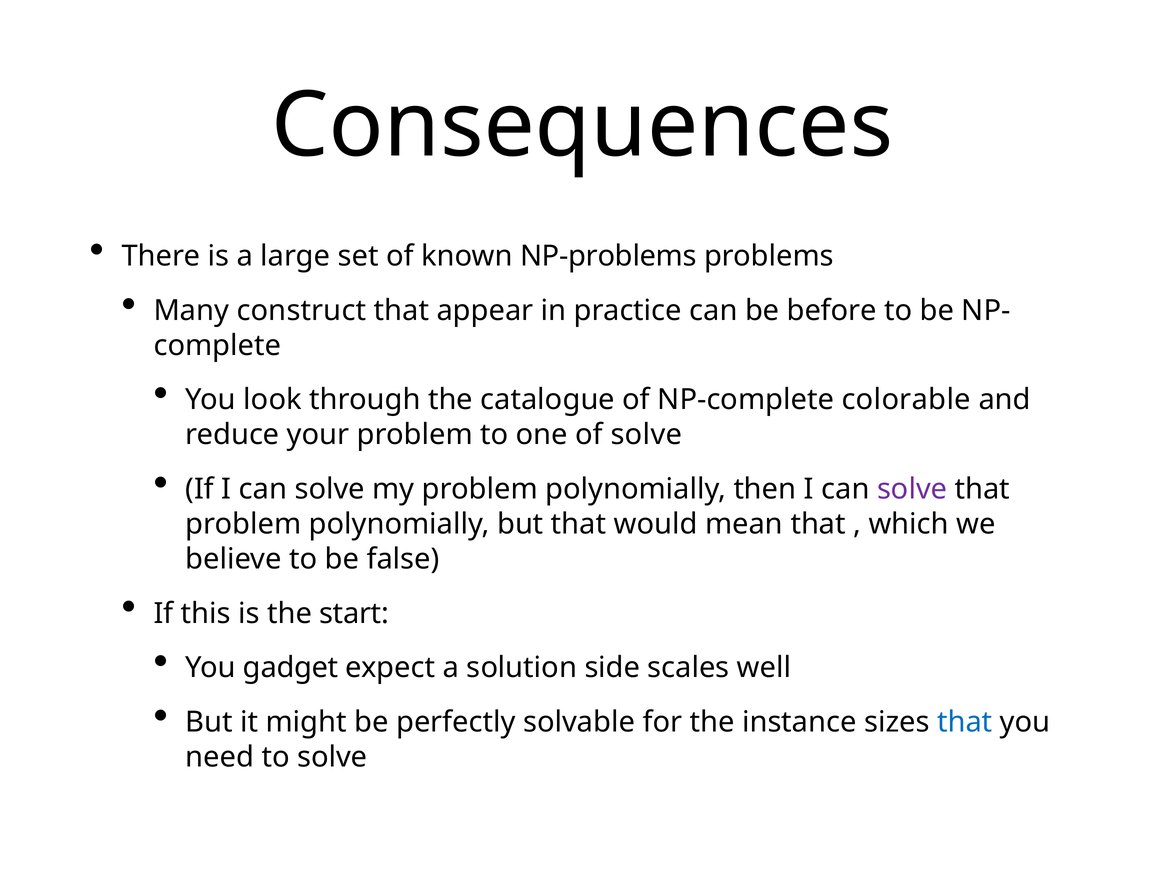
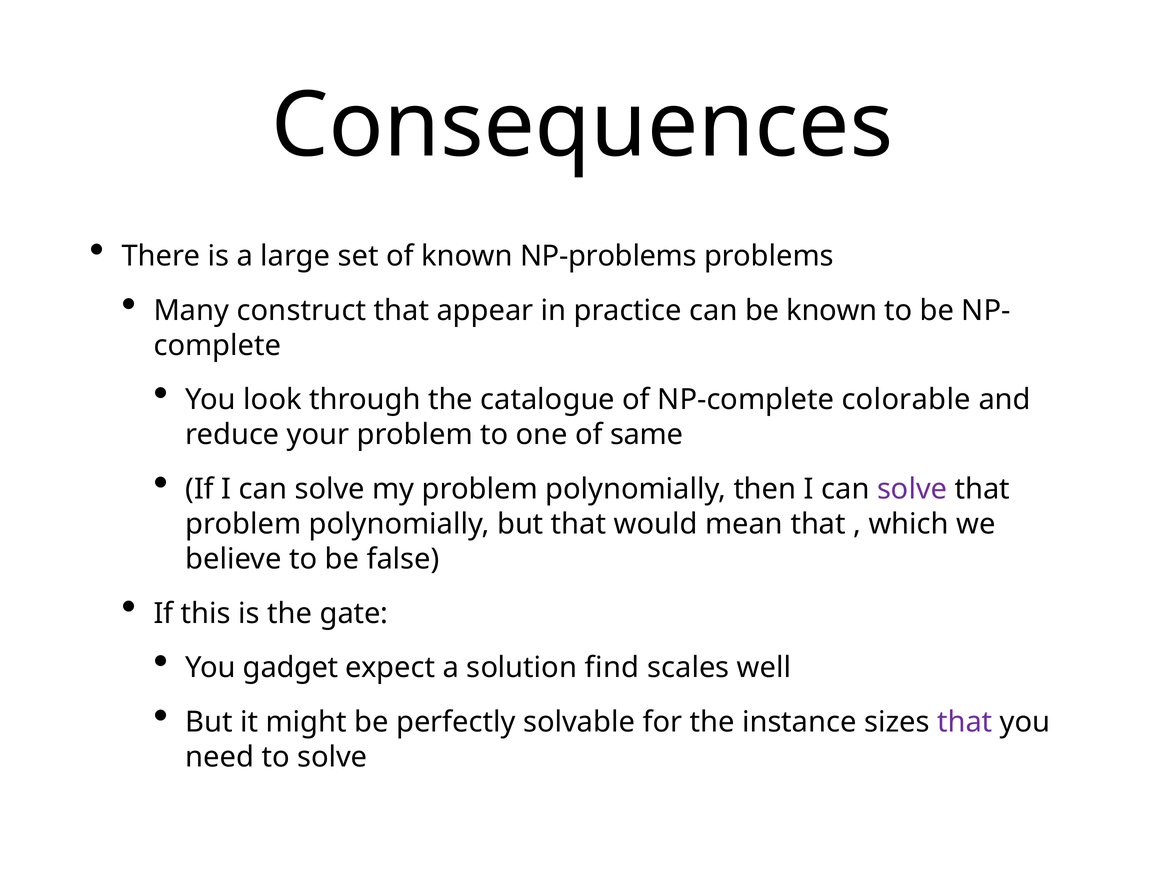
be before: before -> known
of solve: solve -> same
start: start -> gate
side: side -> find
that at (965, 722) colour: blue -> purple
